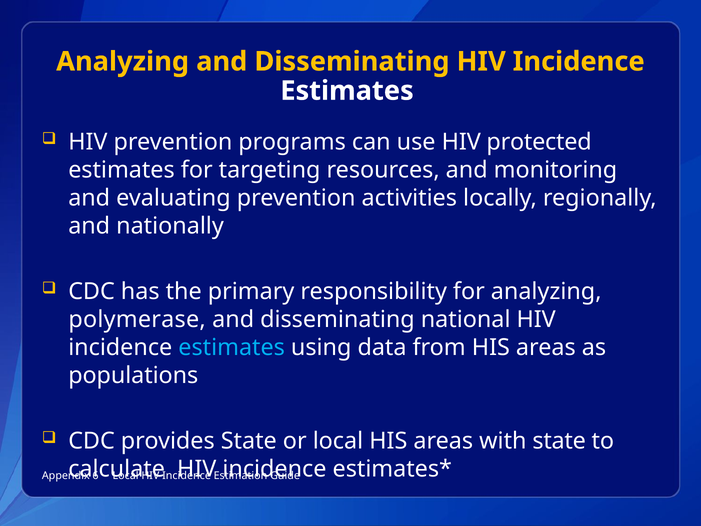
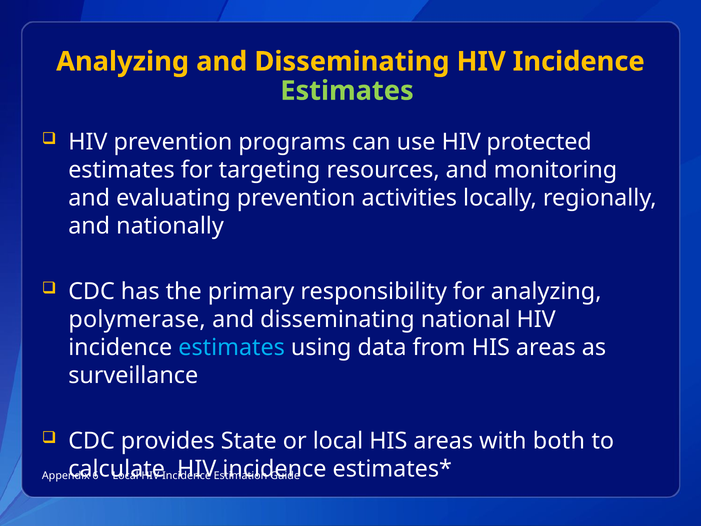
Estimates at (347, 91) colour: white -> light green
populations: populations -> surveillance
with state: state -> both
